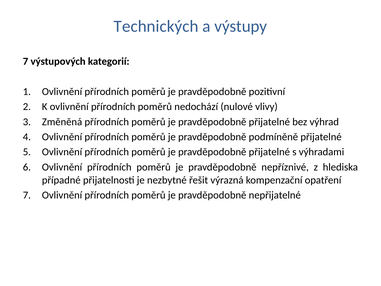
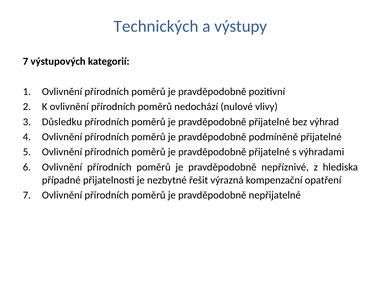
Změněná: Změněná -> Důsledku
